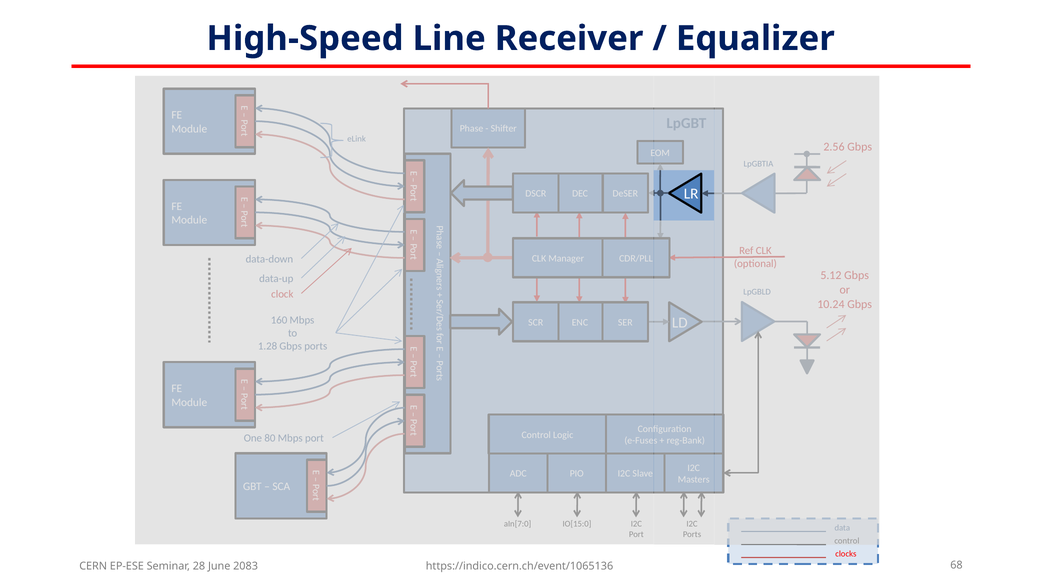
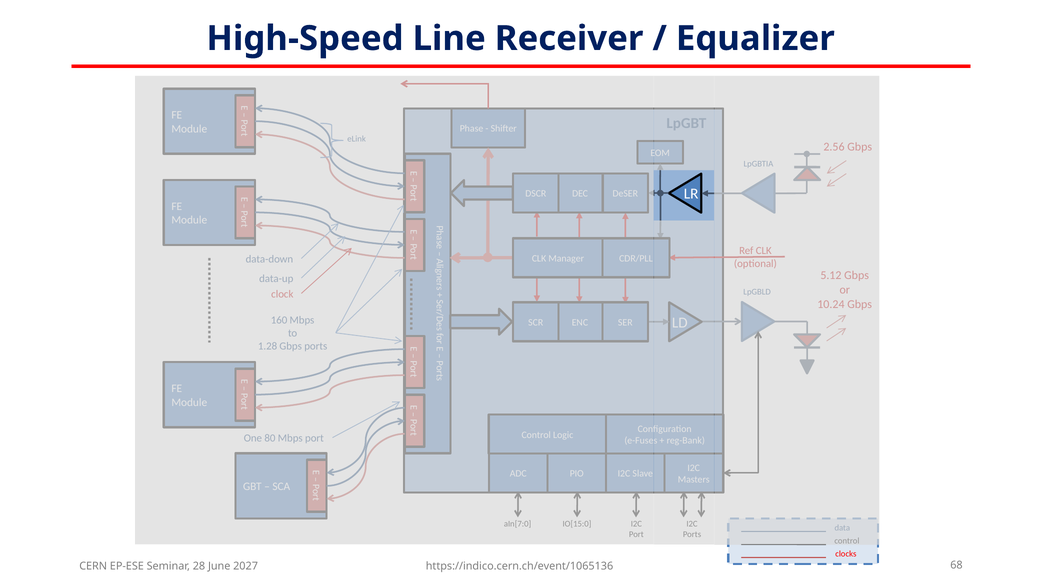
2083: 2083 -> 2027
